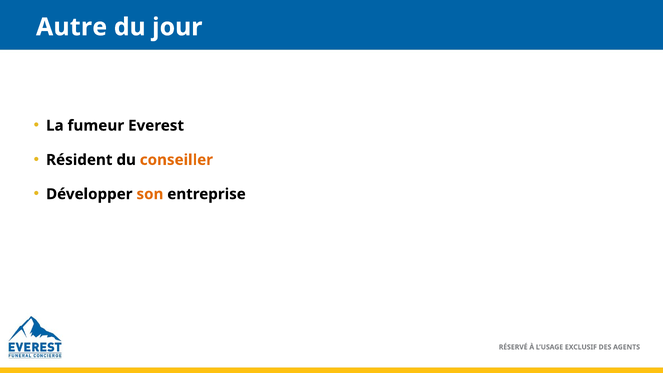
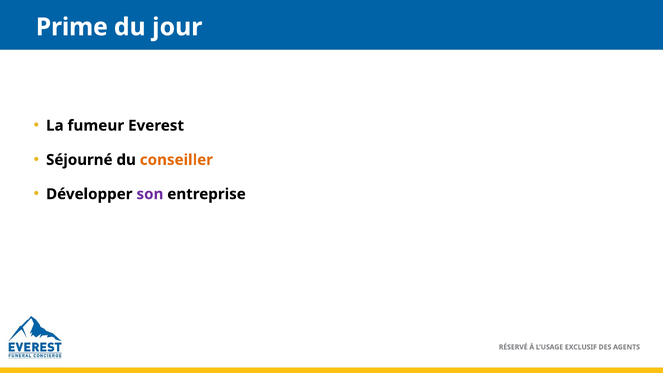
Autre: Autre -> Prime
Résident: Résident -> Séjourné
son colour: orange -> purple
